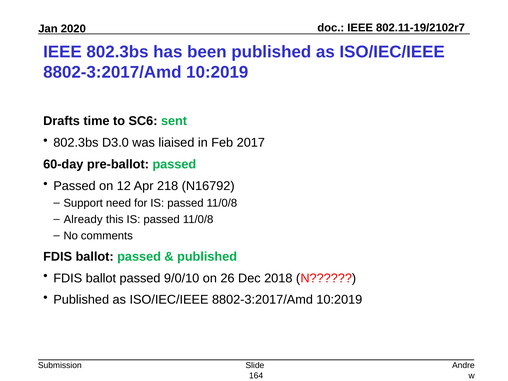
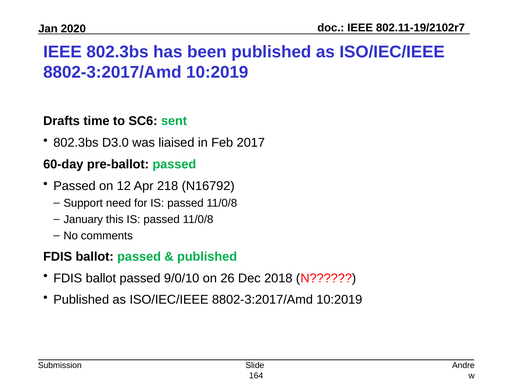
Already: Already -> January
